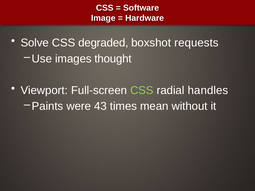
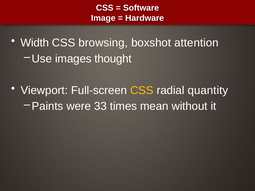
Solve: Solve -> Width
degraded: degraded -> browsing
requests: requests -> attention
CSS at (142, 90) colour: light green -> yellow
handles: handles -> quantity
43: 43 -> 33
